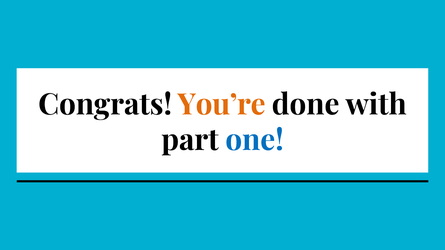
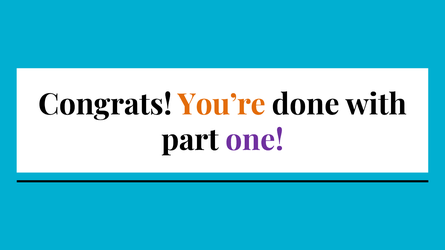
one colour: blue -> purple
